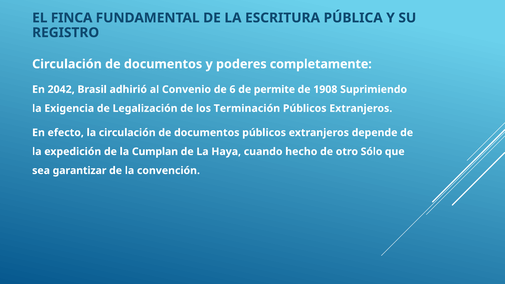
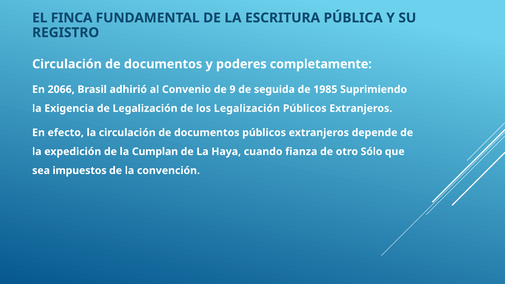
2042: 2042 -> 2066
6: 6 -> 9
permite: permite -> seguida
1908: 1908 -> 1985
los Terminación: Terminación -> Legalización
hecho: hecho -> fianza
garantizar: garantizar -> impuestos
